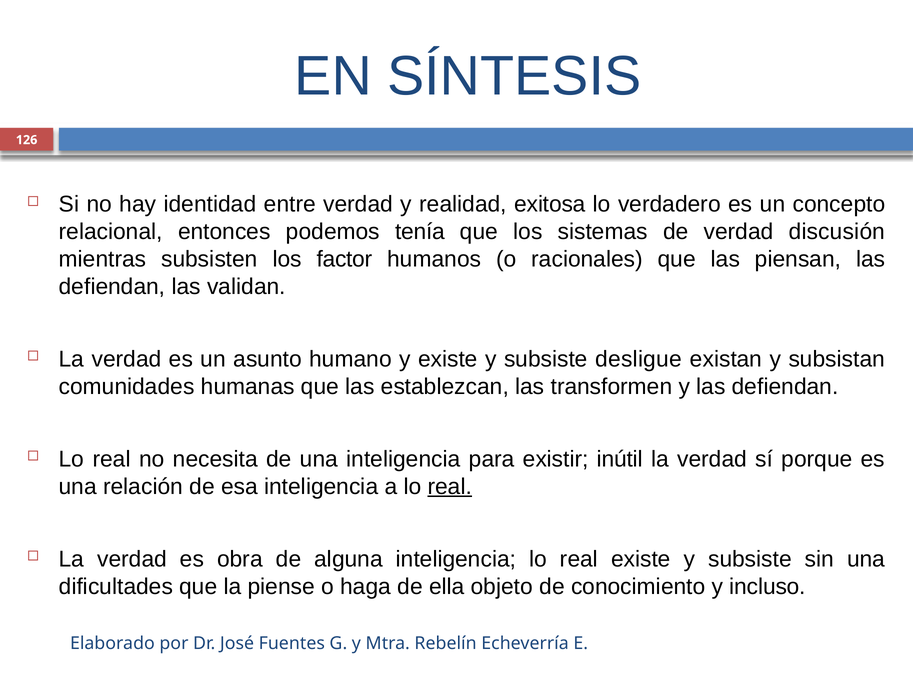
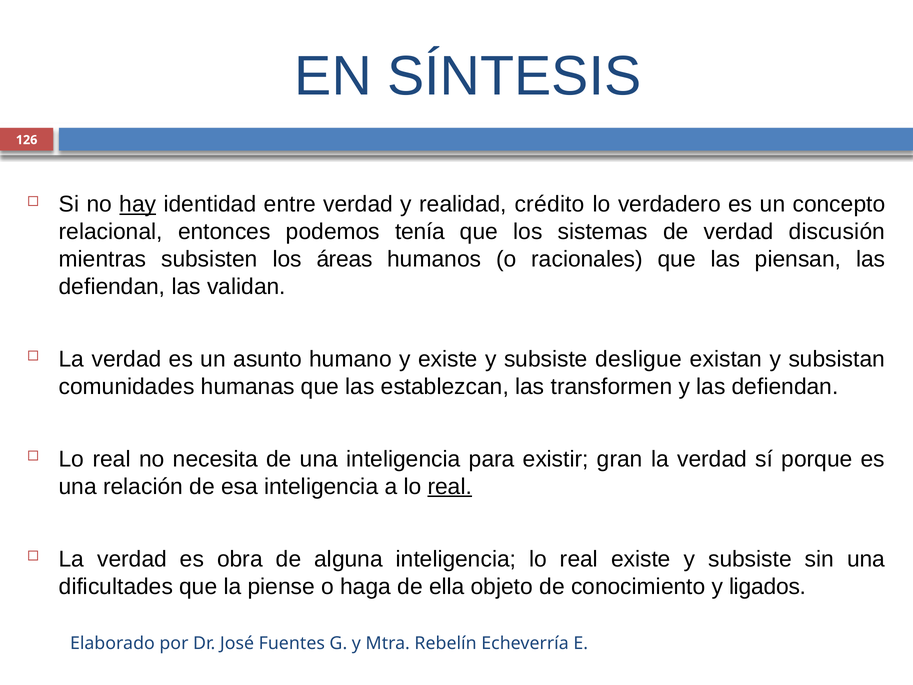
hay underline: none -> present
exitosa: exitosa -> crédito
factor: factor -> áreas
inútil: inútil -> gran
incluso: incluso -> ligados
